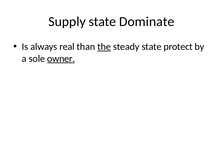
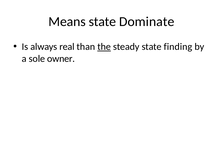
Supply: Supply -> Means
protect: protect -> finding
owner underline: present -> none
